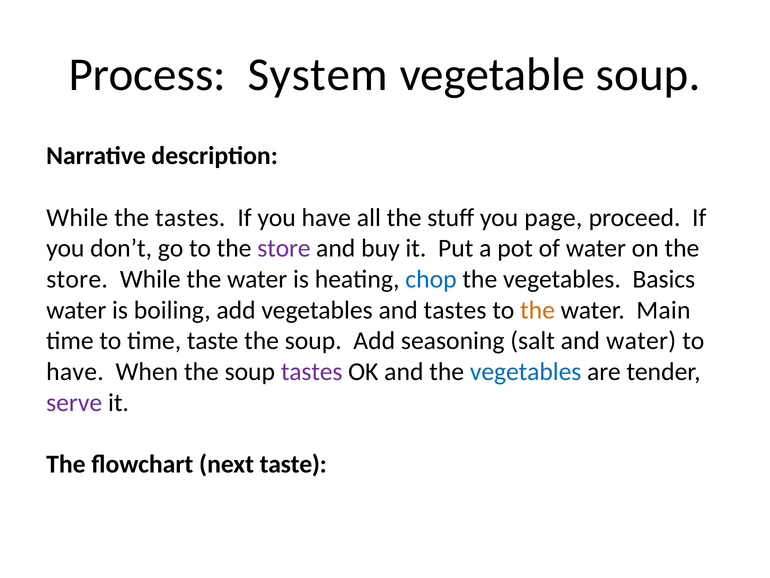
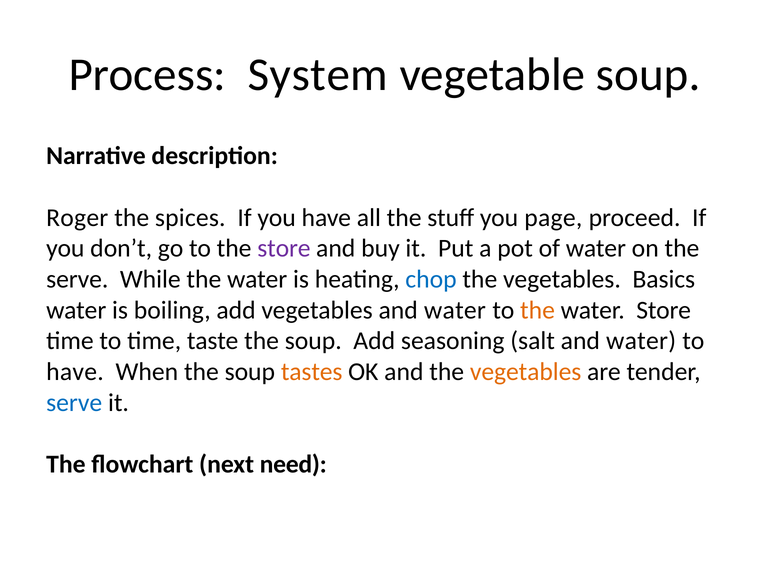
While at (77, 217): While -> Roger
the tastes: tastes -> spices
store at (77, 279): store -> serve
vegetables and tastes: tastes -> water
water Main: Main -> Store
tastes at (312, 371) colour: purple -> orange
vegetables at (526, 371) colour: blue -> orange
serve at (74, 402) colour: purple -> blue
next taste: taste -> need
